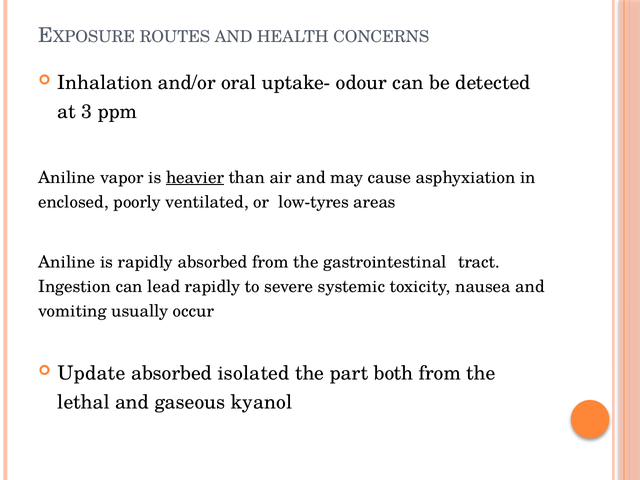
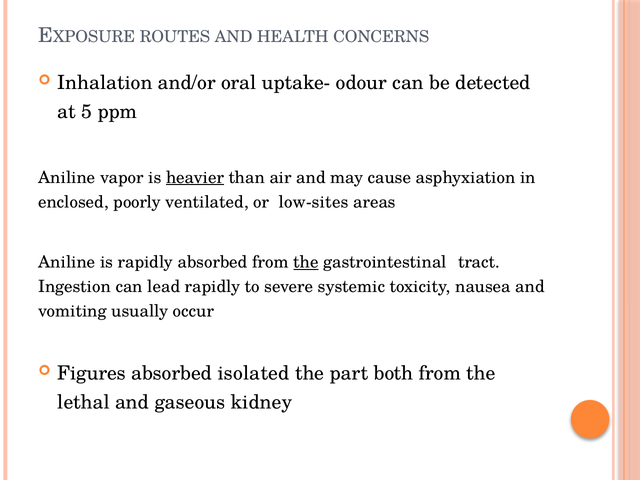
3: 3 -> 5
low-tyres: low-tyres -> low-sites
the at (306, 262) underline: none -> present
Update: Update -> Figures
kyanol: kyanol -> kidney
